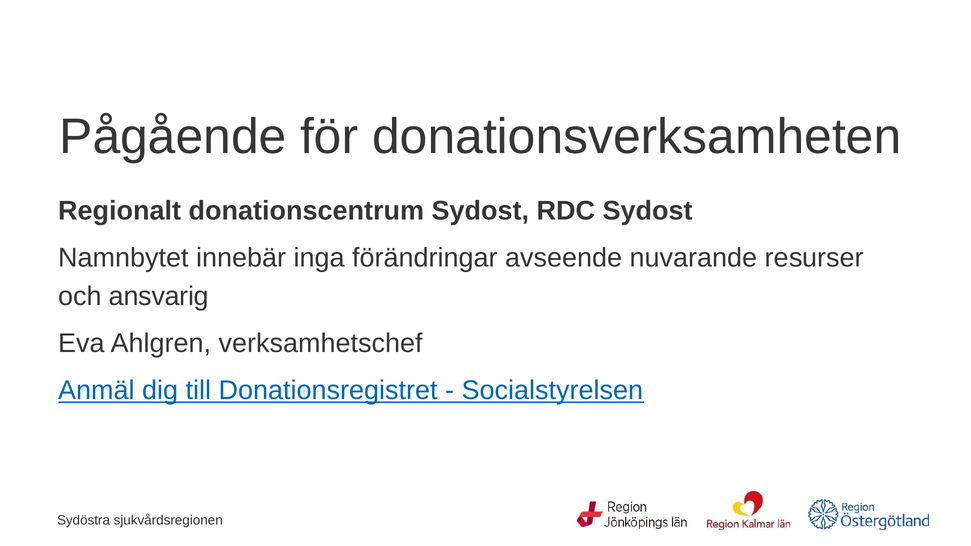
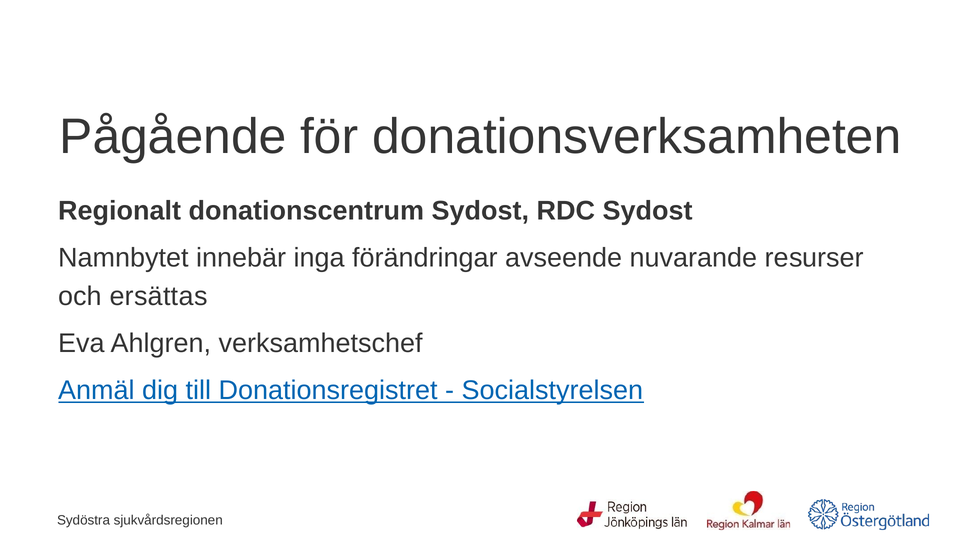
ansvarig: ansvarig -> ersättas
